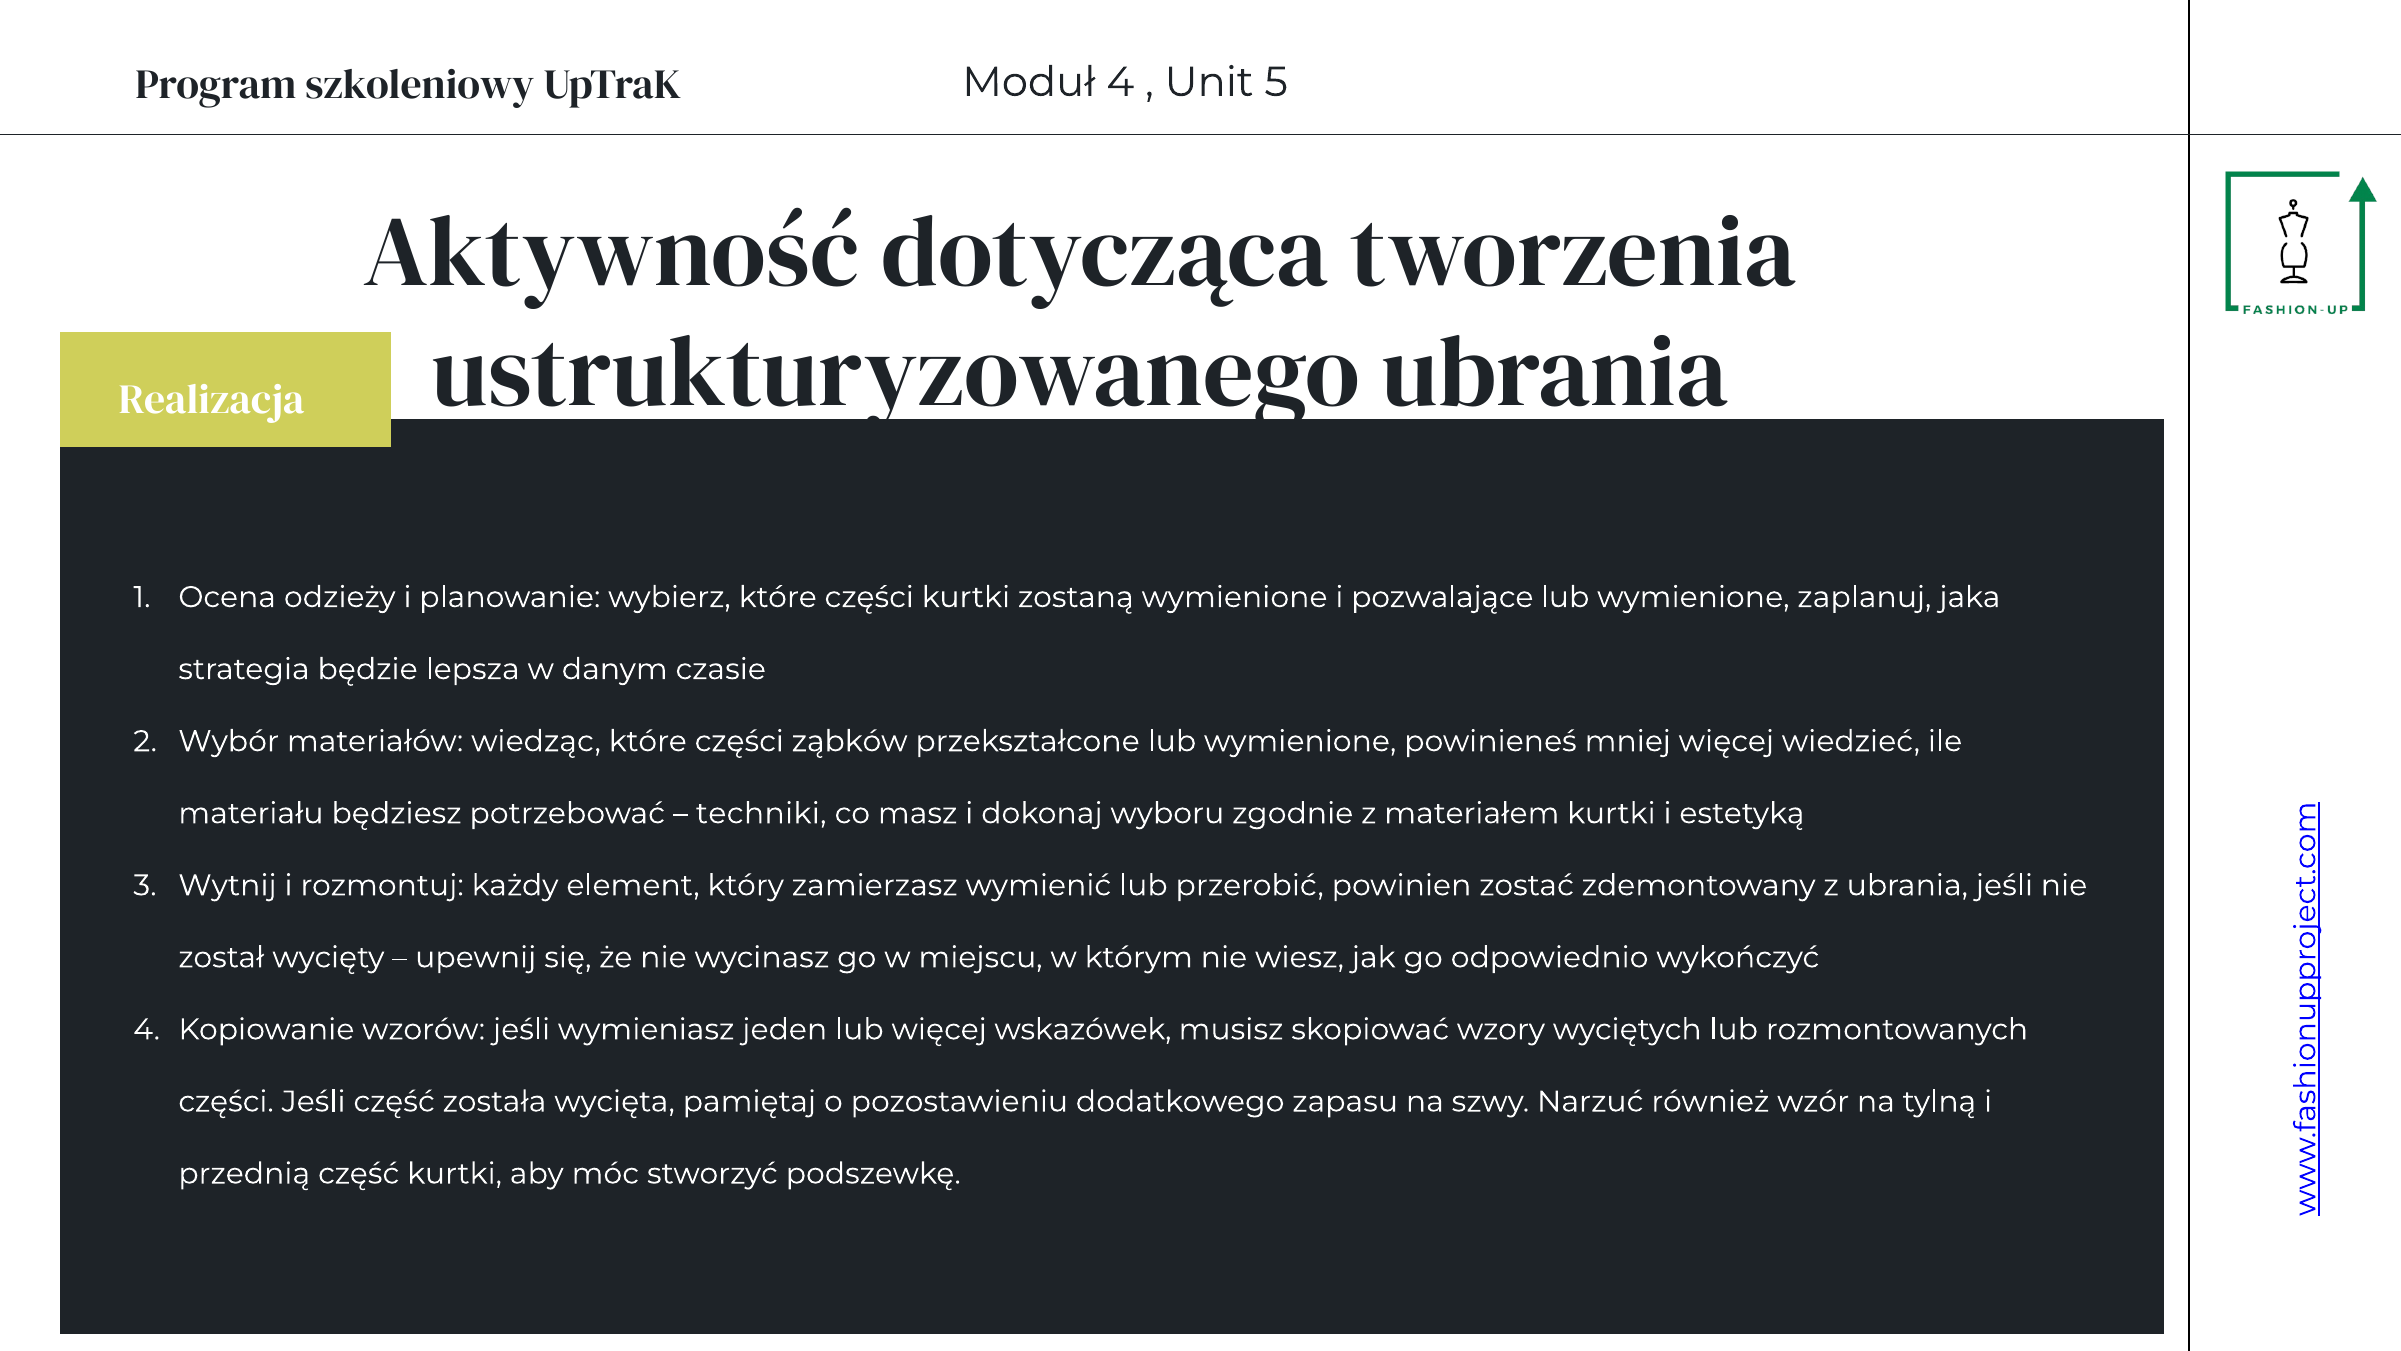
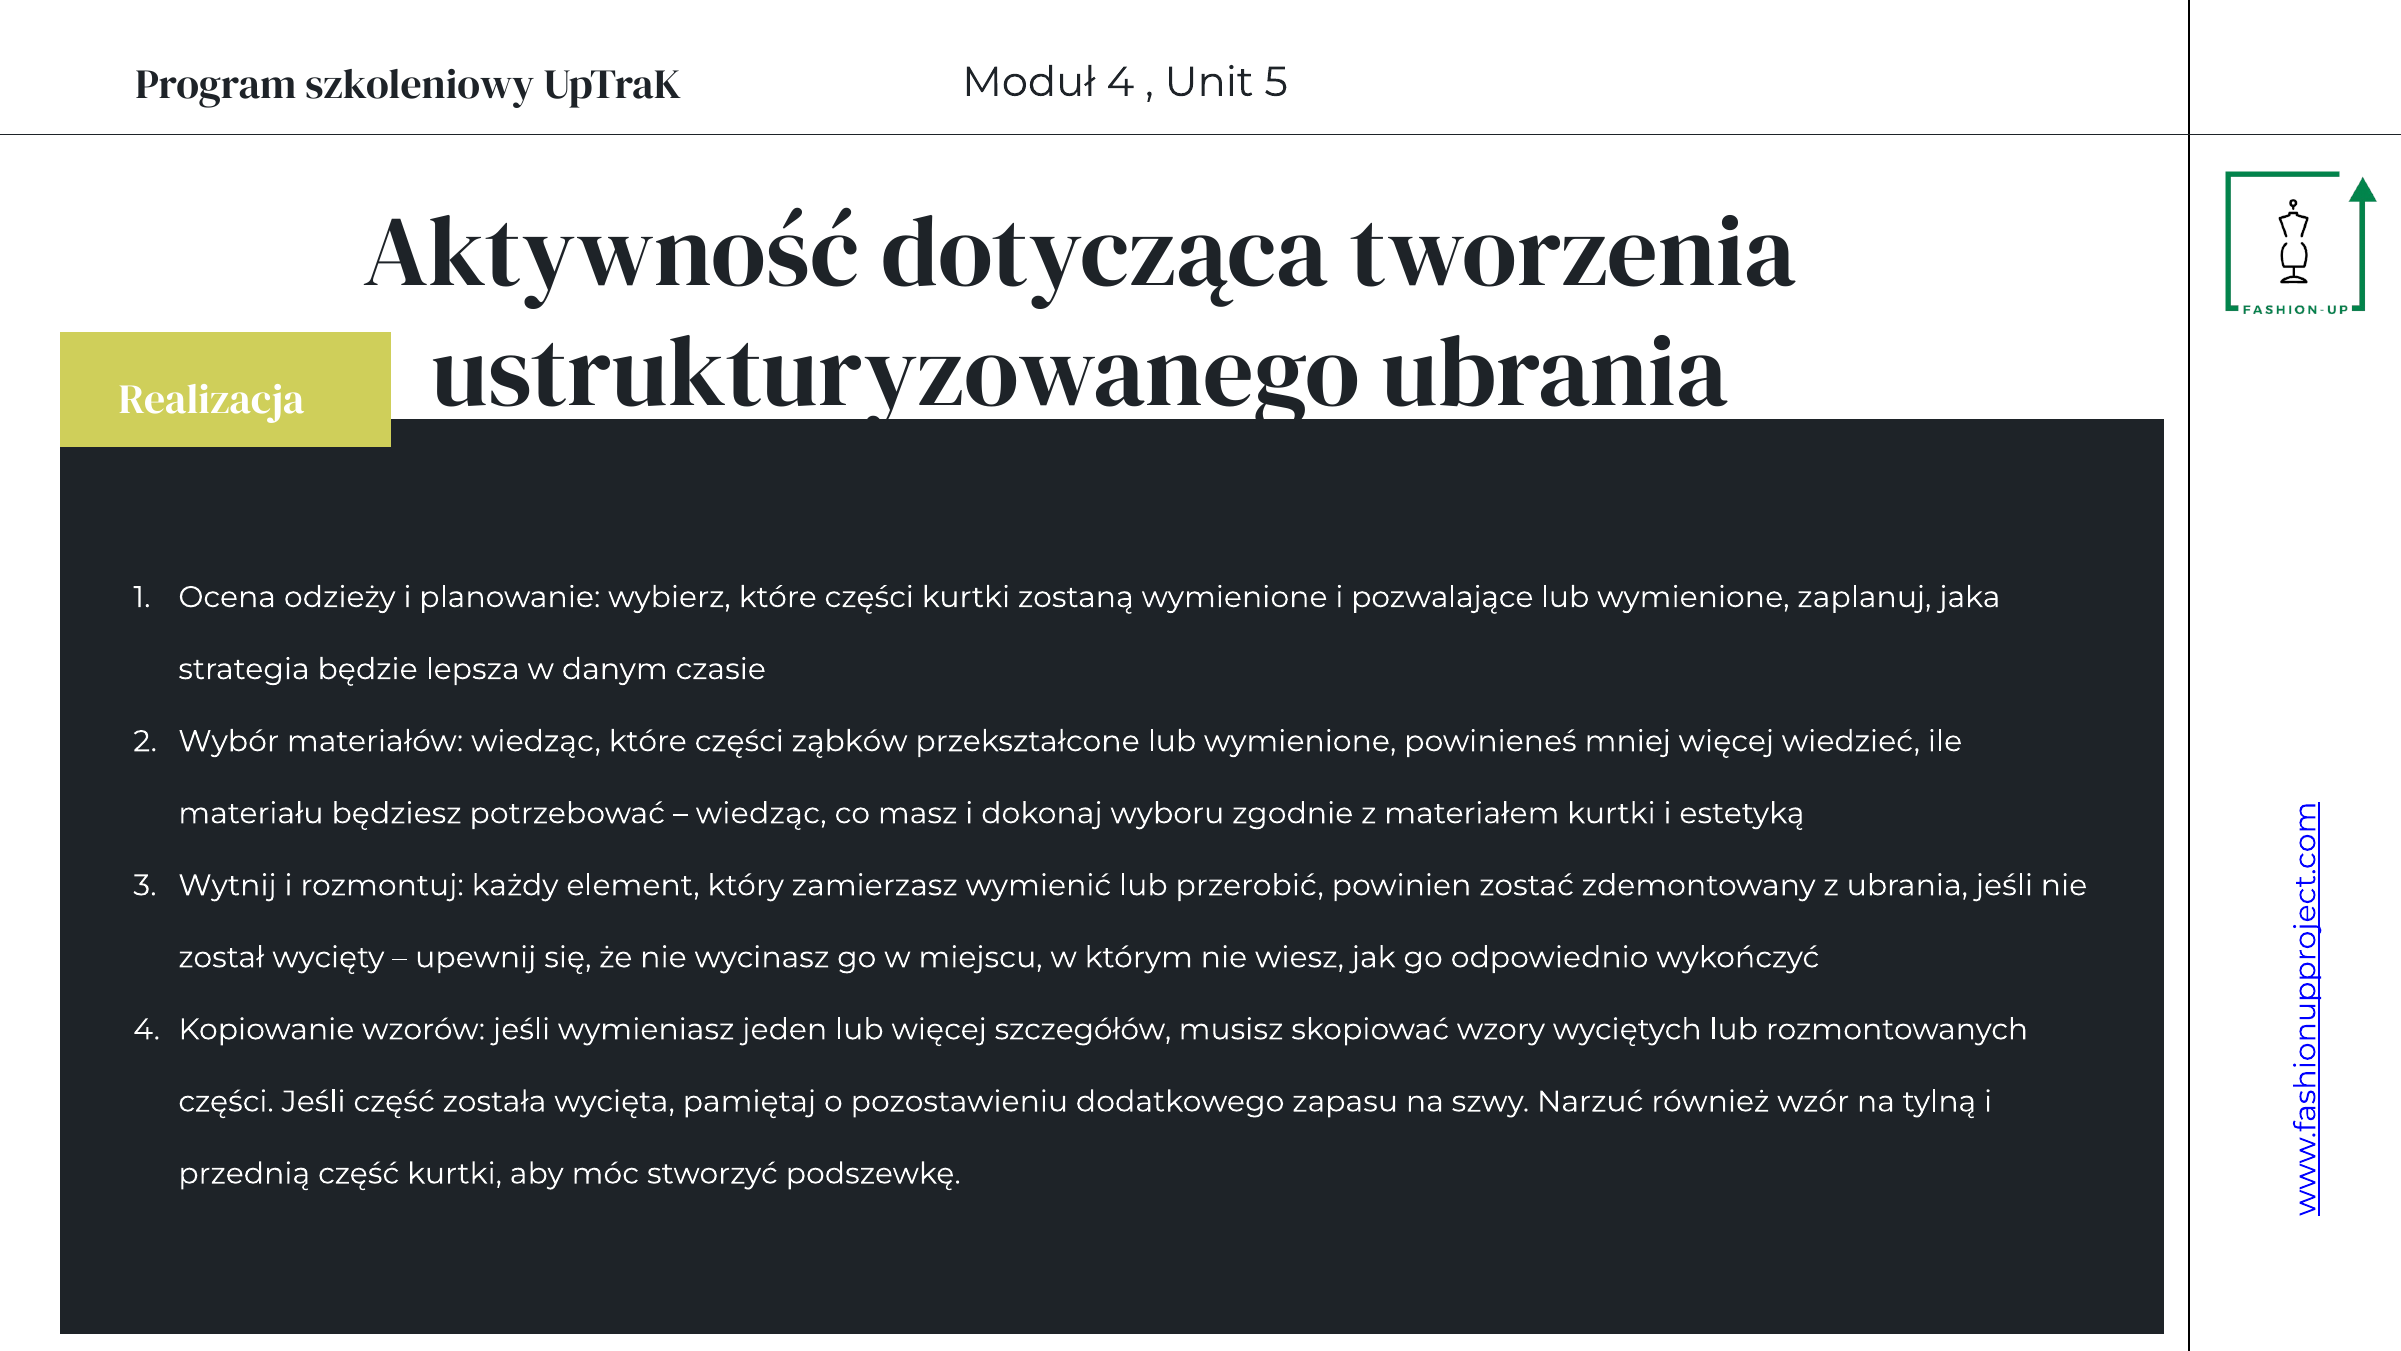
techniki at (761, 813): techniki -> wiedząc
wskazówek: wskazówek -> szczegółów
